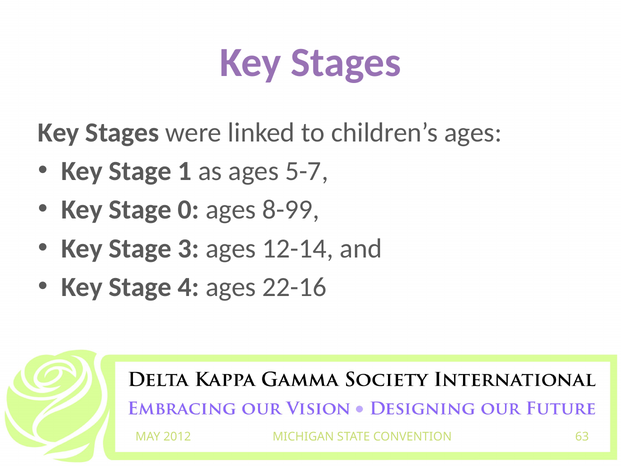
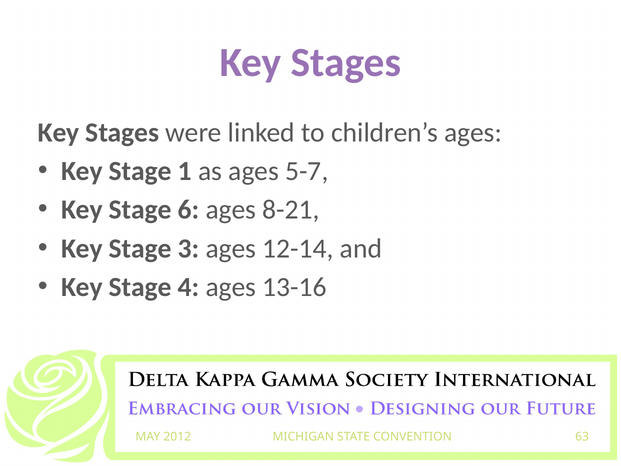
0: 0 -> 6
8-99: 8-99 -> 8-21
22-16: 22-16 -> 13-16
